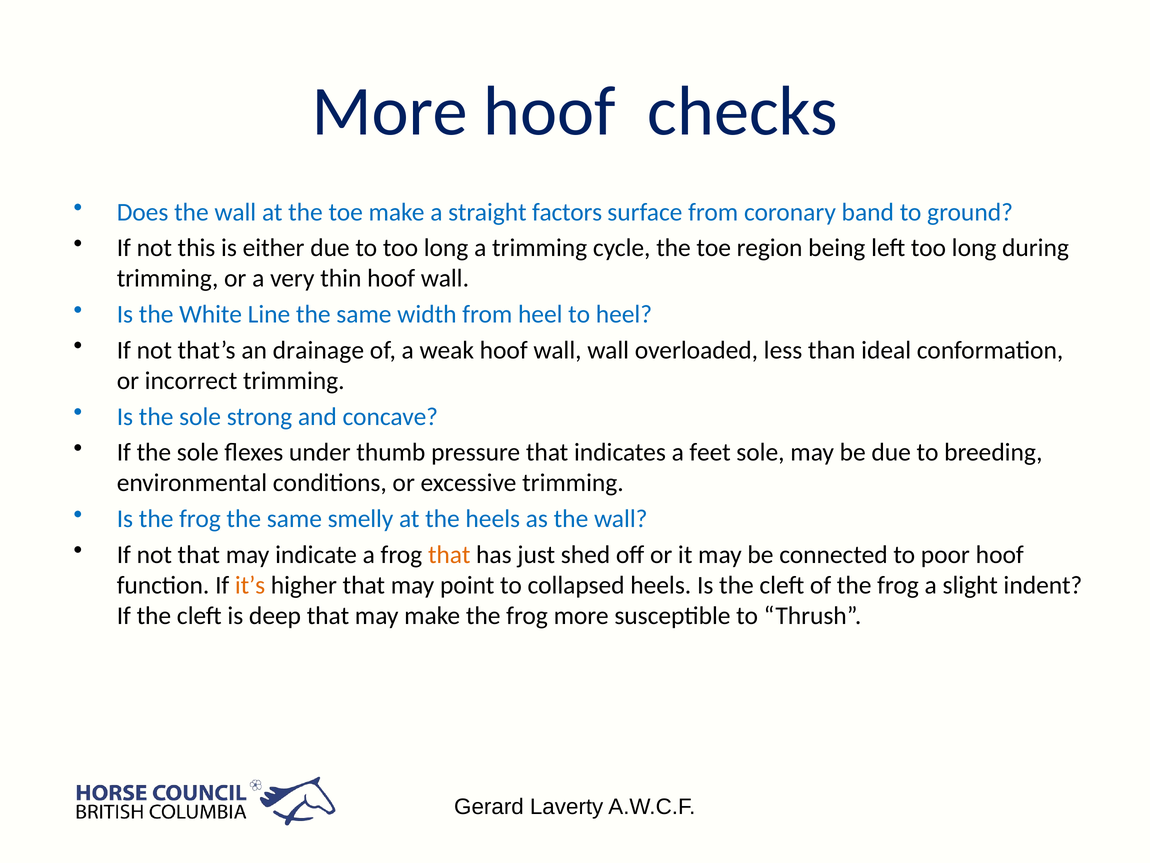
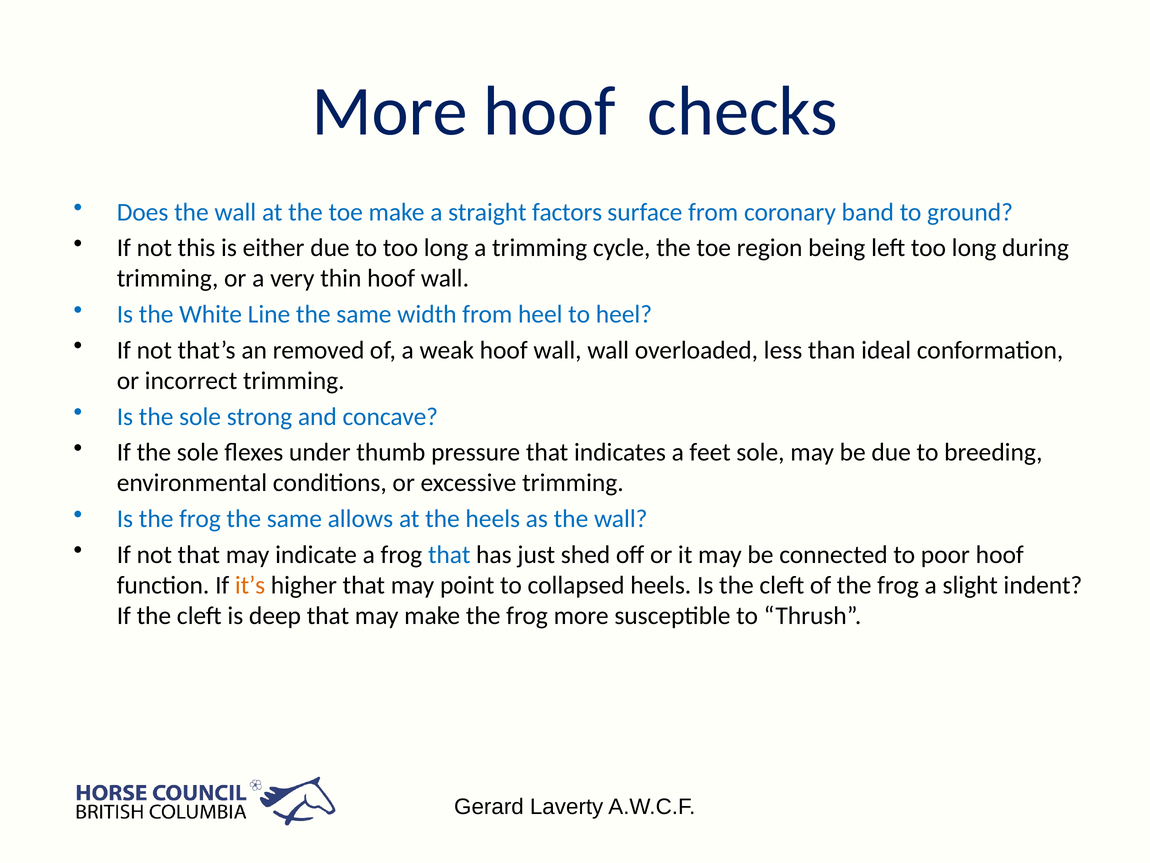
drainage: drainage -> removed
smelly: smelly -> allows
that at (449, 554) colour: orange -> blue
